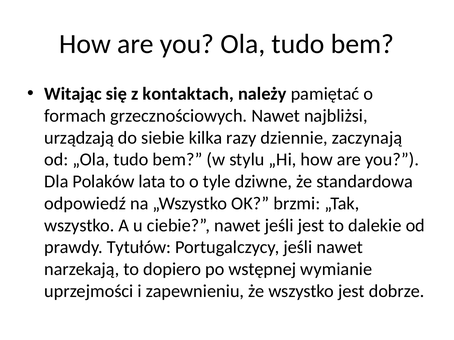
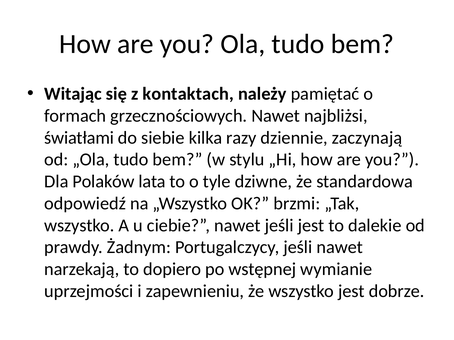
urządzają: urządzają -> światłami
Tytułów: Tytułów -> Żadnym
